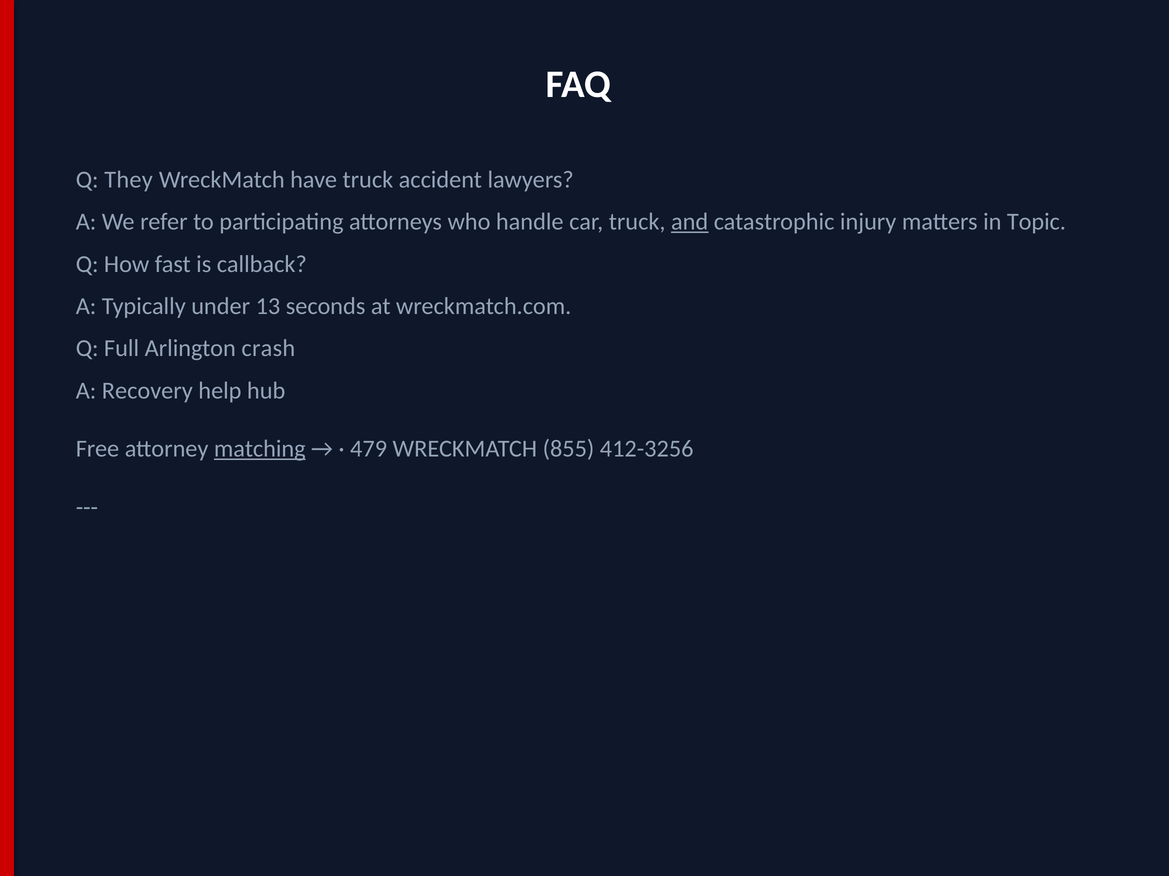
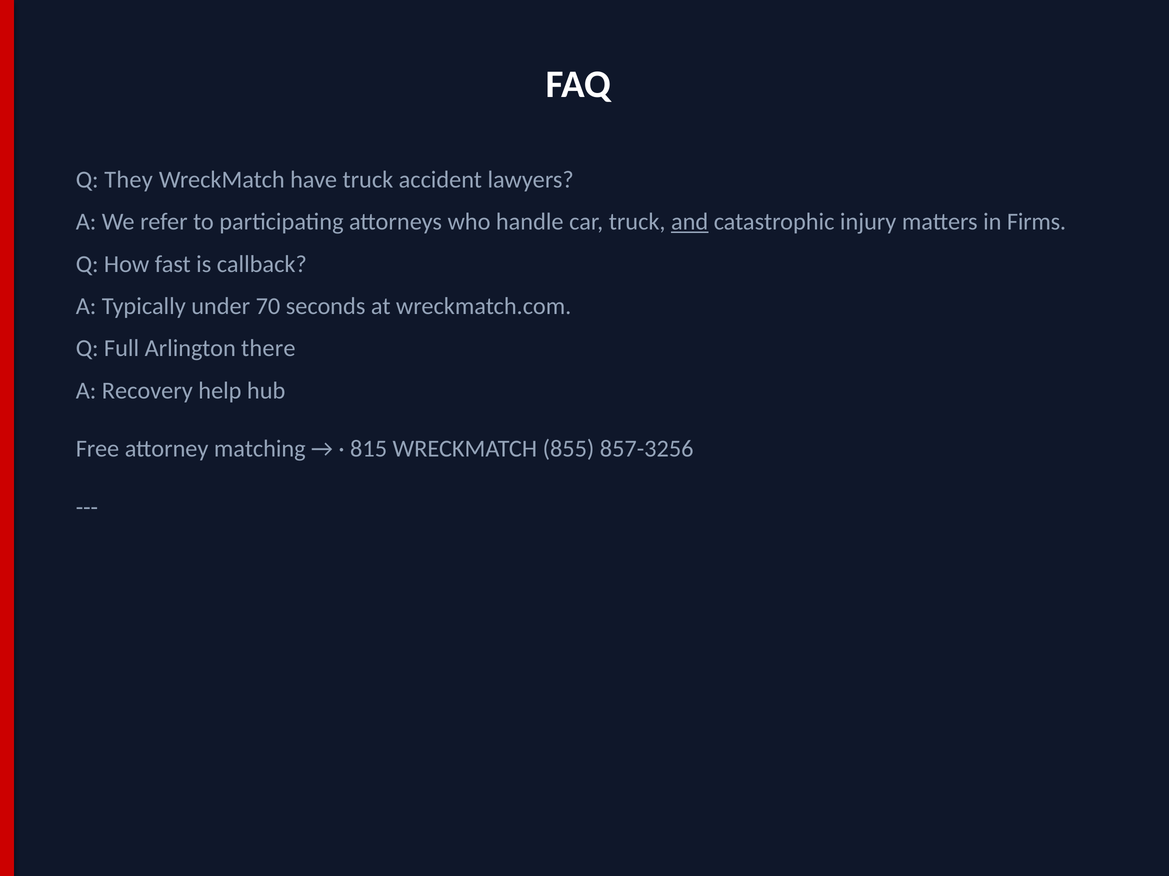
Topic: Topic -> Firms
13: 13 -> 70
crash: crash -> there
matching underline: present -> none
479: 479 -> 815
412-3256: 412-3256 -> 857-3256
